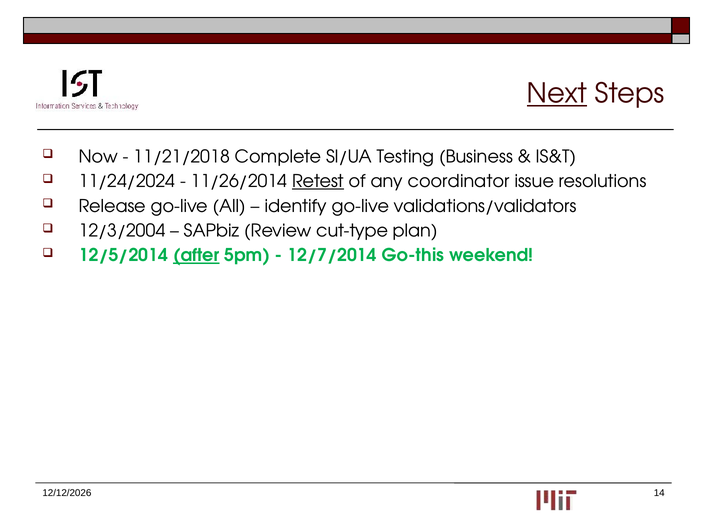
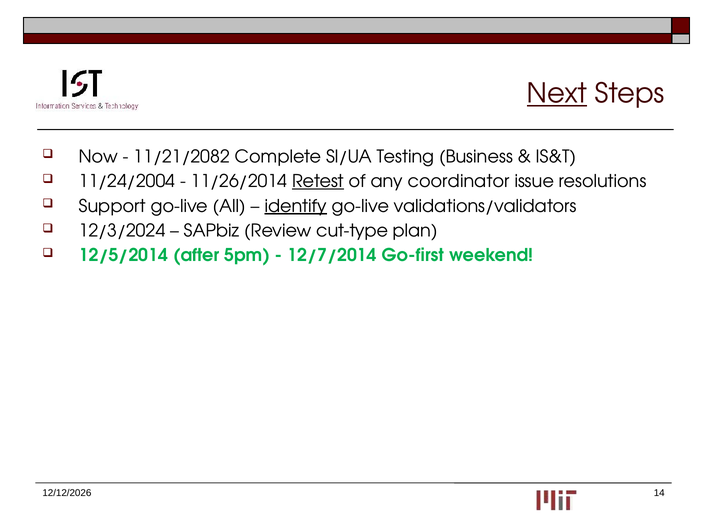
11/21/2018: 11/21/2018 -> 11/21/2082
11/24/2024: 11/24/2024 -> 11/24/2004
Release: Release -> Support
identify underline: none -> present
12/3/2004: 12/3/2004 -> 12/3/2024
after underline: present -> none
Go-this: Go-this -> Go-first
